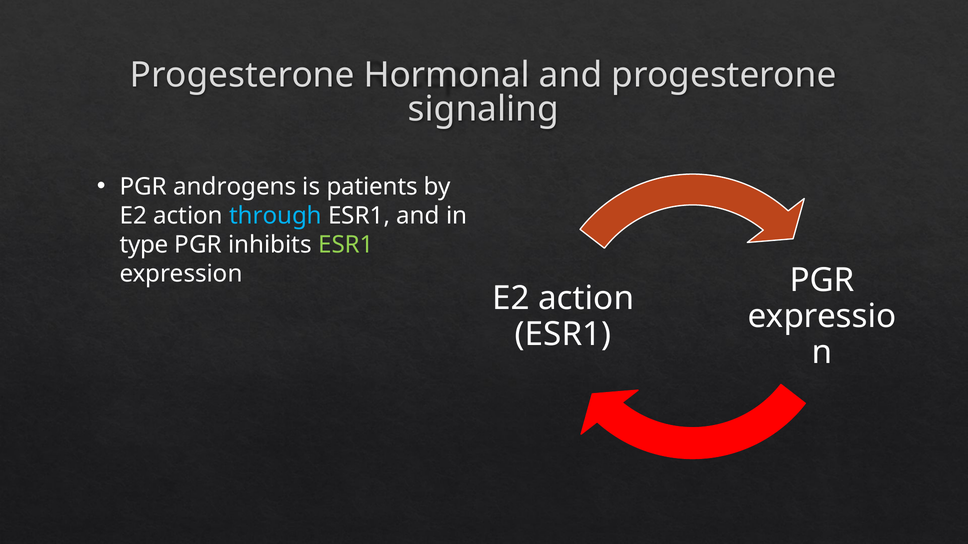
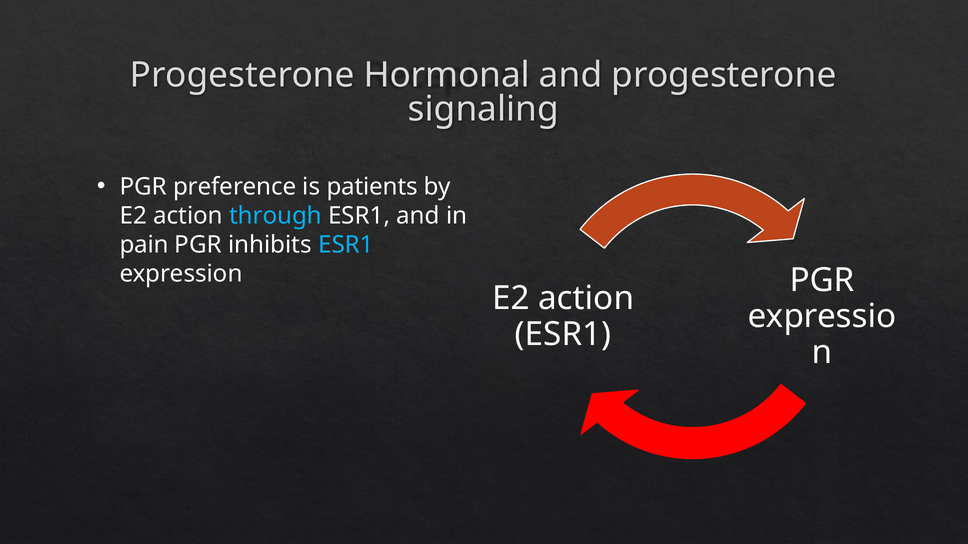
androgens: androgens -> preference
type: type -> pain
ESR1 at (346, 245) colour: light green -> light blue
